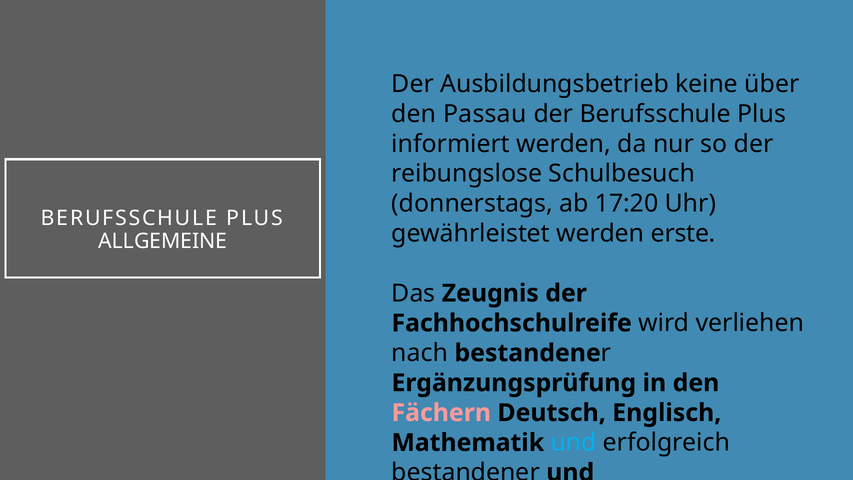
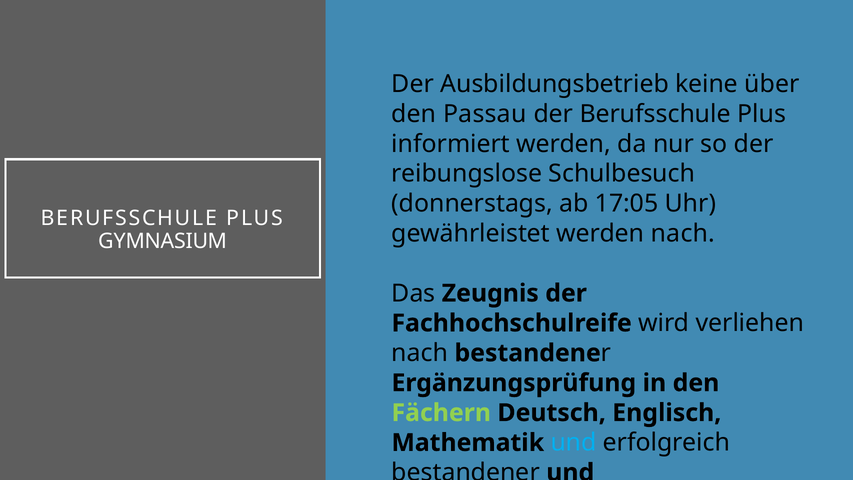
17:20: 17:20 -> 17:05
werden erste: erste -> nach
ALLGEMEINE: ALLGEMEINE -> GYMNASIUM
Fächern colour: pink -> light green
